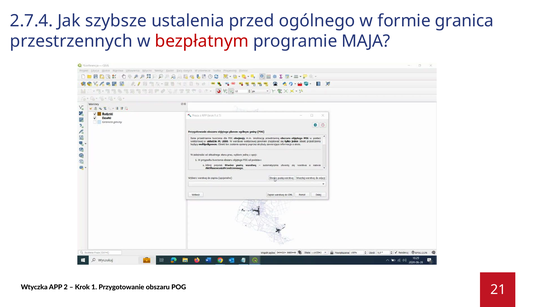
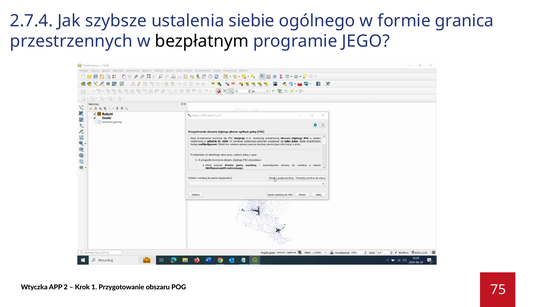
przed: przed -> siebie
bezpłatnym colour: red -> black
MAJA: MAJA -> JEGO
21: 21 -> 75
